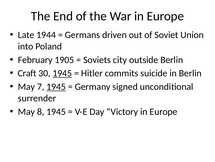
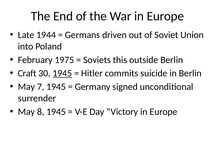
1905: 1905 -> 1975
city: city -> this
1945 at (56, 86) underline: present -> none
